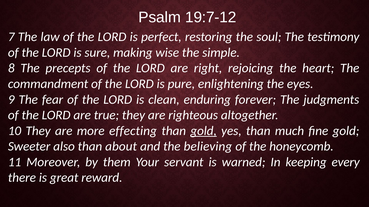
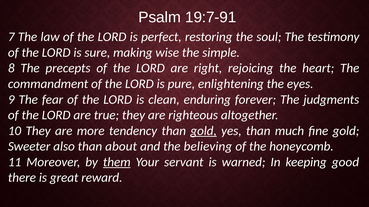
19:7-12: 19:7-12 -> 19:7-91
effecting: effecting -> tendency
them underline: none -> present
every: every -> good
